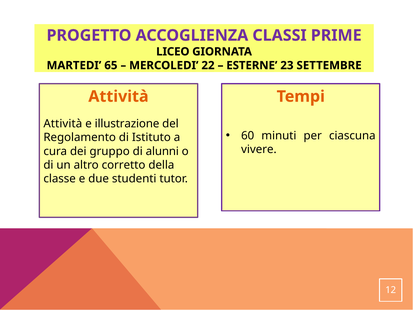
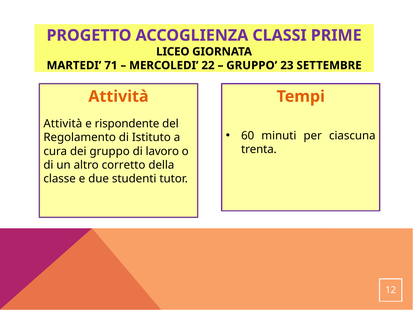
65: 65 -> 71
ESTERNE at (252, 65): ESTERNE -> GRUPPO
illustrazione: illustrazione -> rispondente
vivere: vivere -> trenta
alunni: alunni -> lavoro
